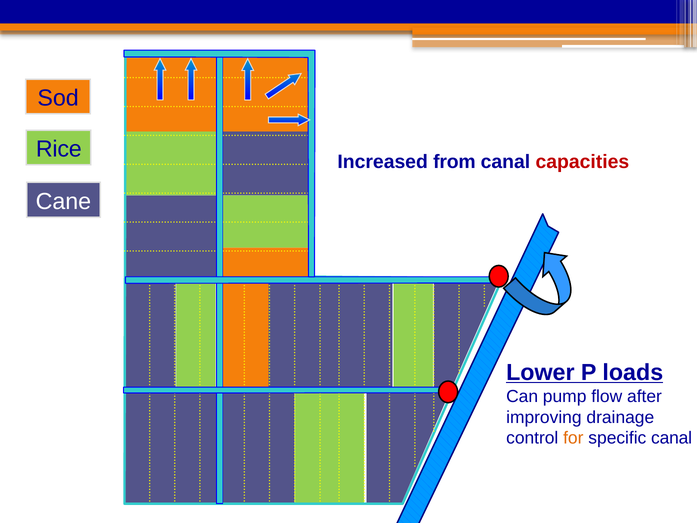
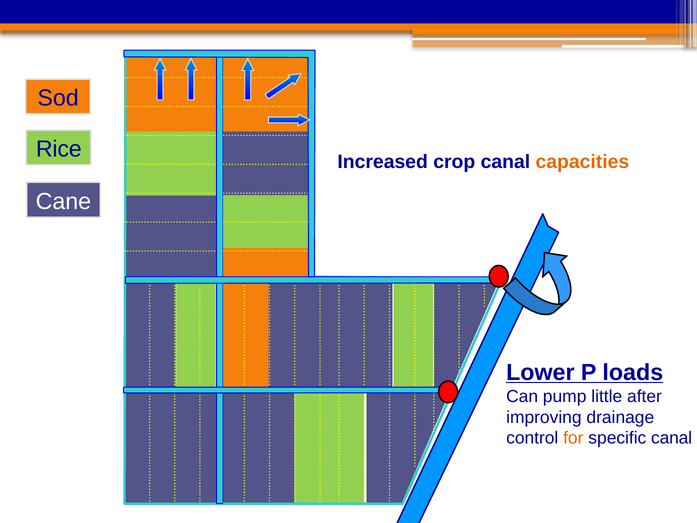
from: from -> crop
capacities colour: red -> orange
flow: flow -> little
